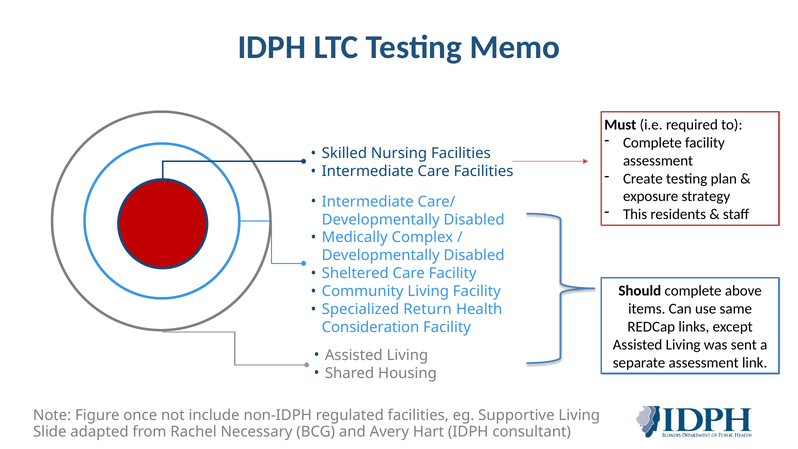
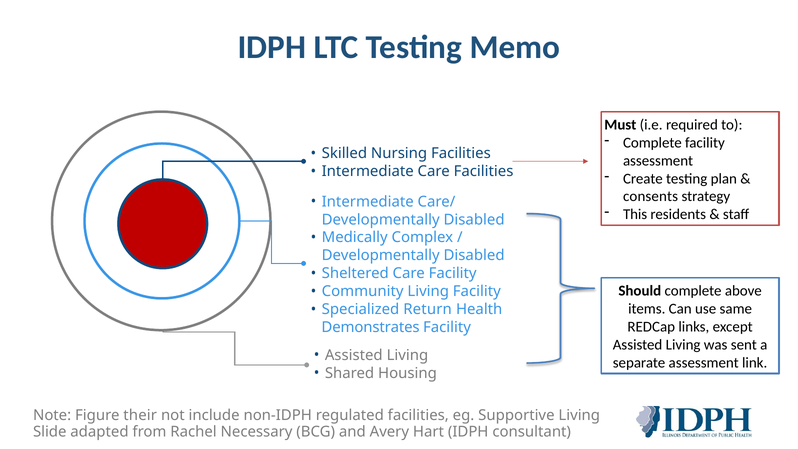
exposure: exposure -> consents
Consideration: Consideration -> Demonstrates
once: once -> their
